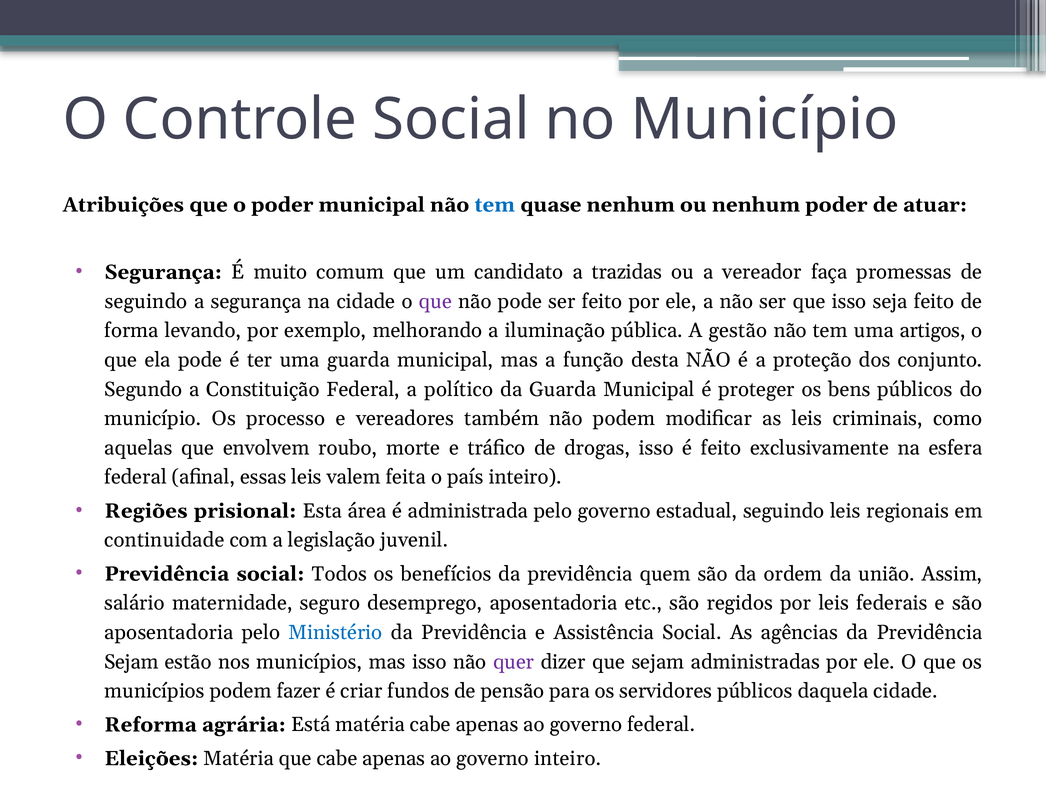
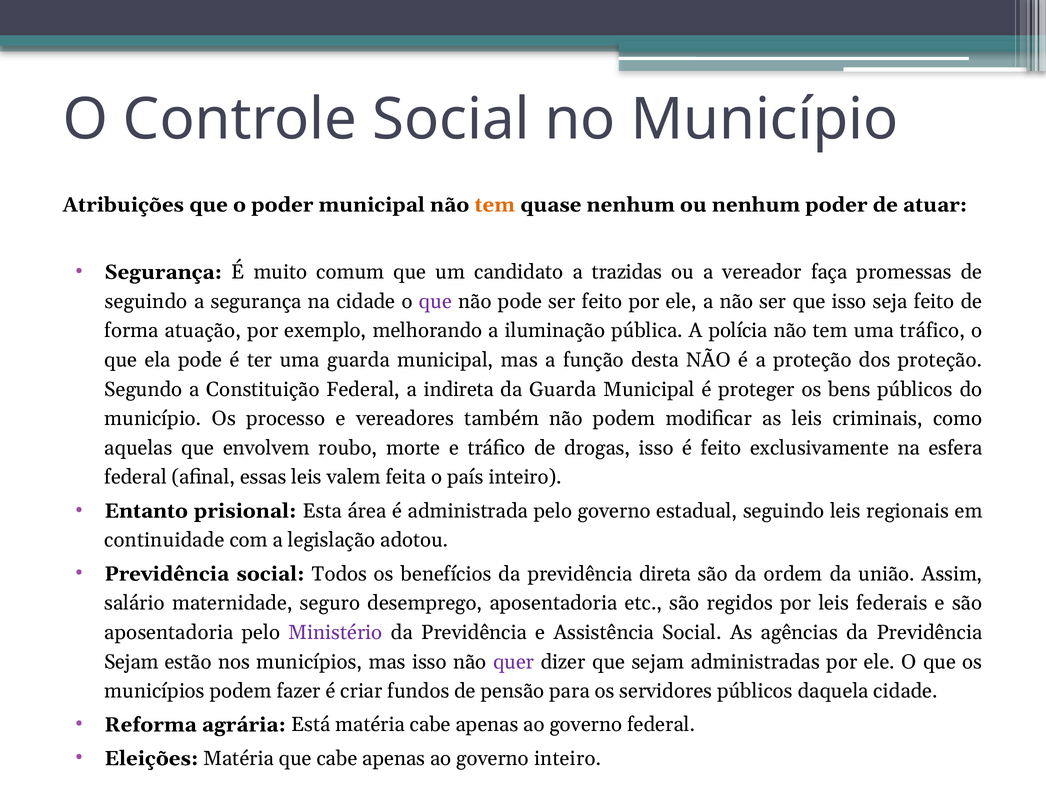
tem at (495, 205) colour: blue -> orange
levando: levando -> atuação
gestão: gestão -> polícia
uma artigos: artigos -> tráfico
dos conjunto: conjunto -> proteção
político: político -> indireta
Regiões: Regiões -> Entanto
juvenil: juvenil -> adotou
quem: quem -> direta
Ministério colour: blue -> purple
